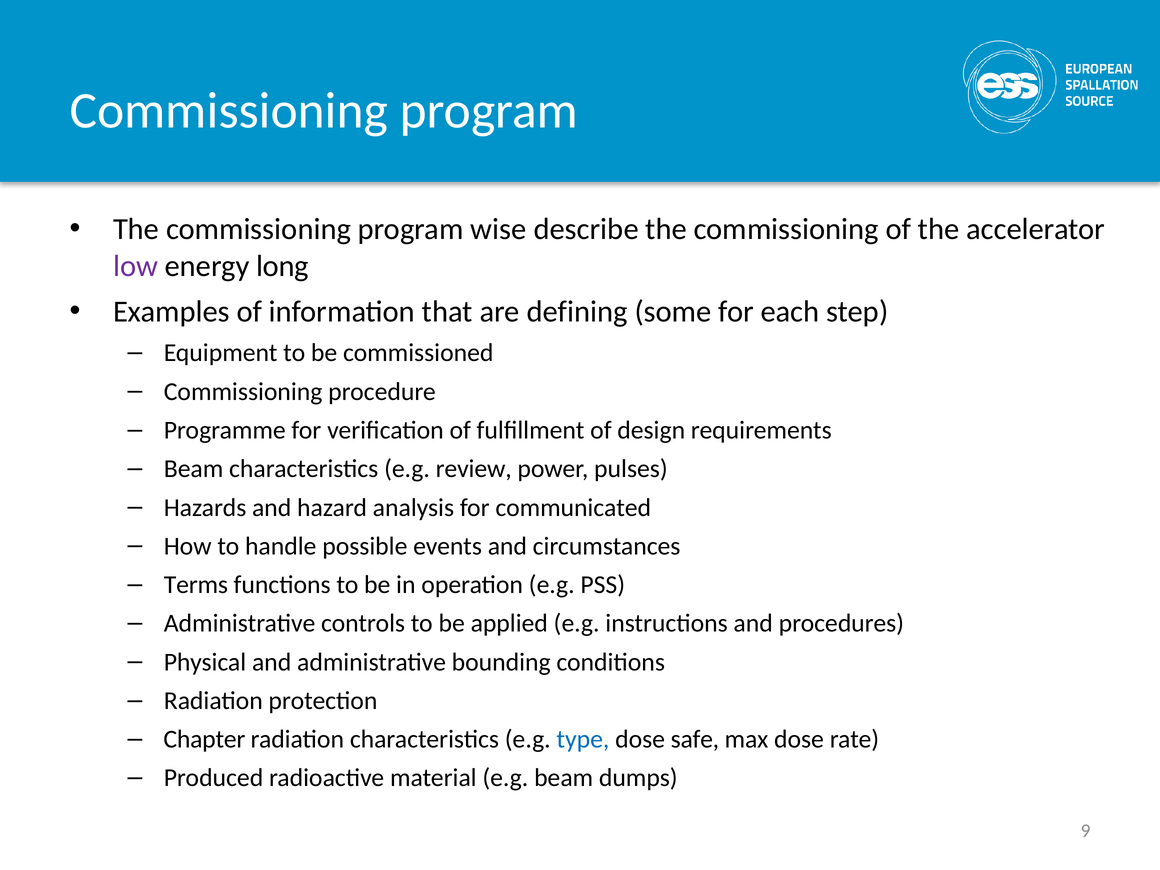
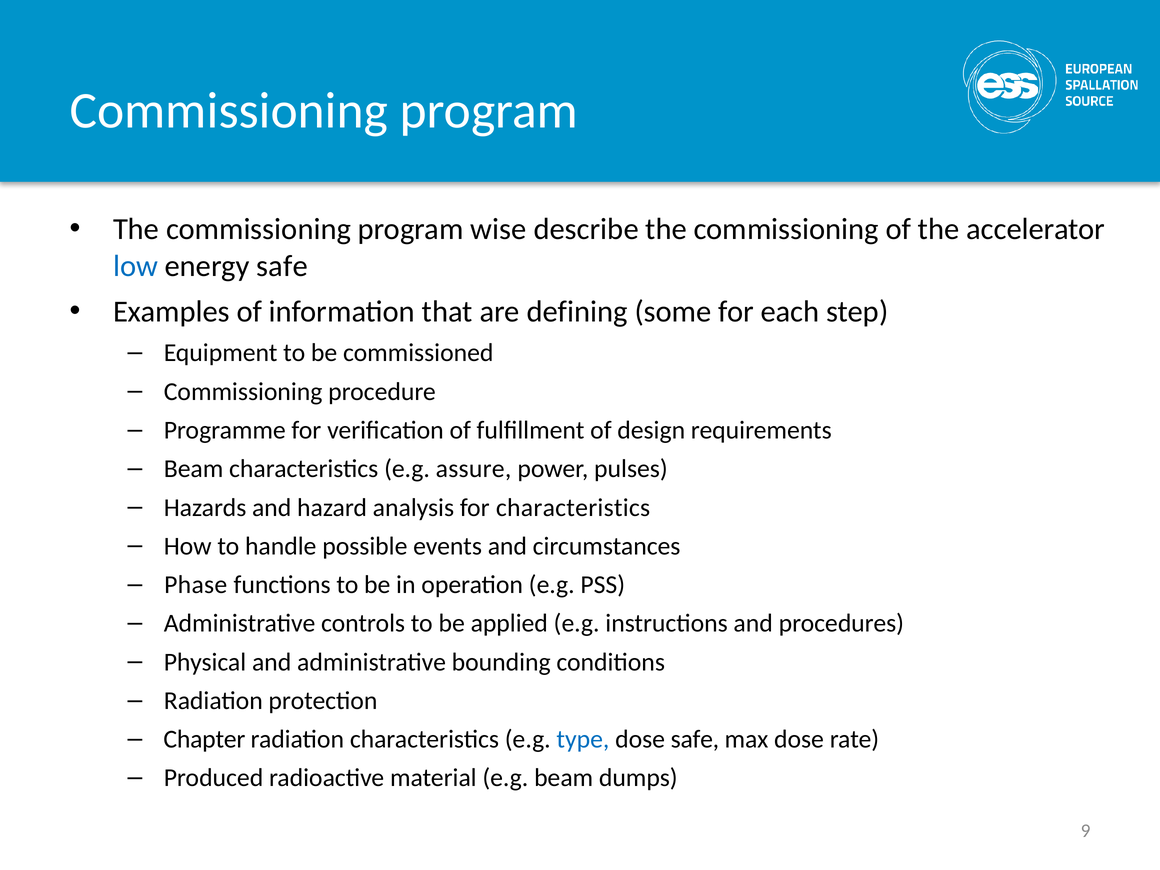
low colour: purple -> blue
energy long: long -> safe
review: review -> assure
for communicated: communicated -> characteristics
Terms: Terms -> Phase
